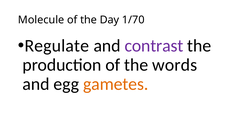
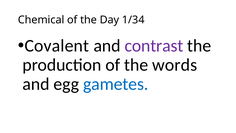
Molecule: Molecule -> Chemical
1/70: 1/70 -> 1/34
Regulate: Regulate -> Covalent
gametes colour: orange -> blue
